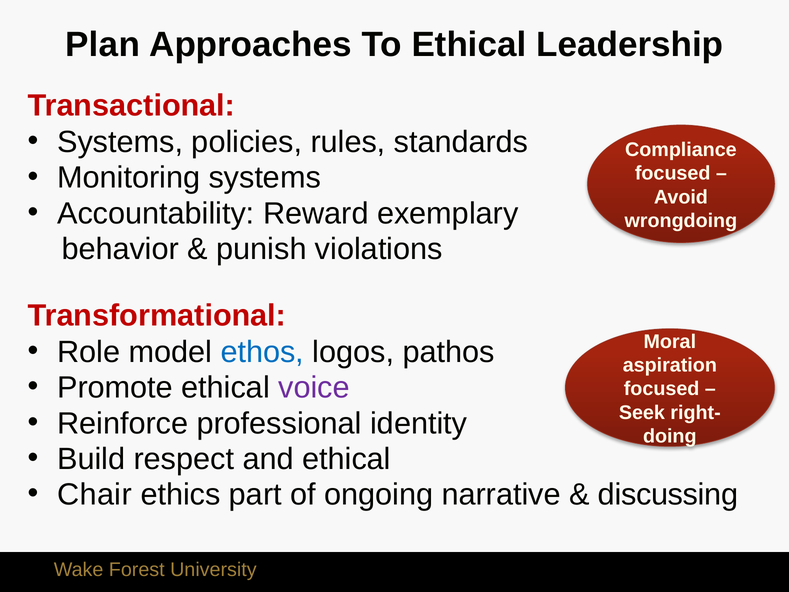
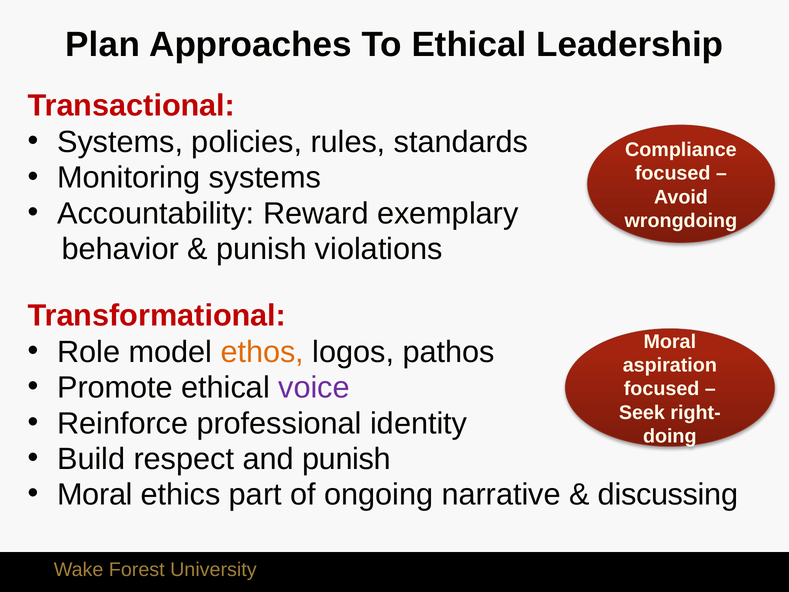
ethos colour: blue -> orange
and ethical: ethical -> punish
Chair at (95, 494): Chair -> Moral
